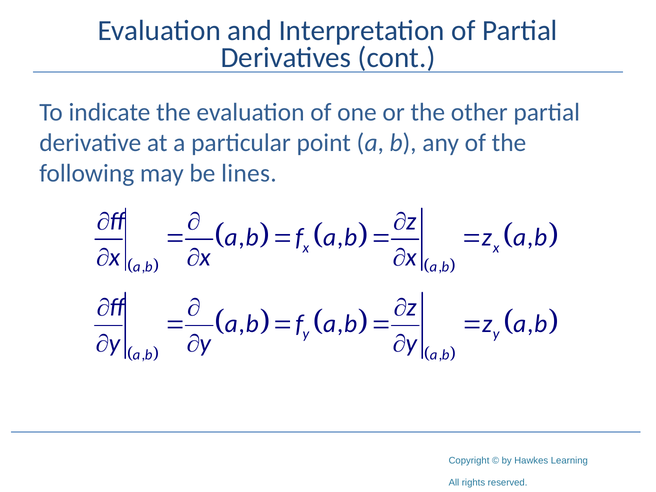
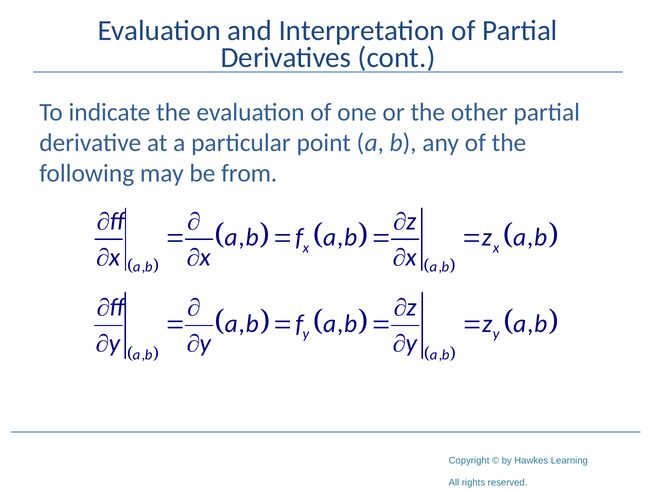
lines: lines -> from
